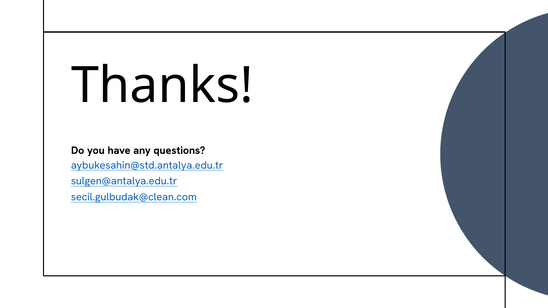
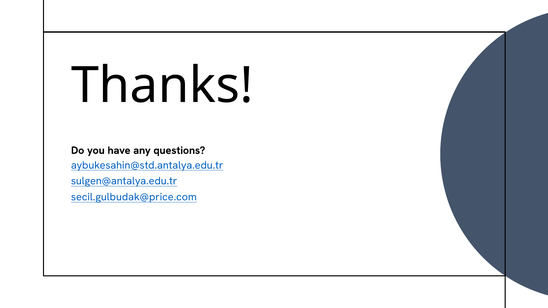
secil.gulbudak@clean.com: secil.gulbudak@clean.com -> secil.gulbudak@price.com
